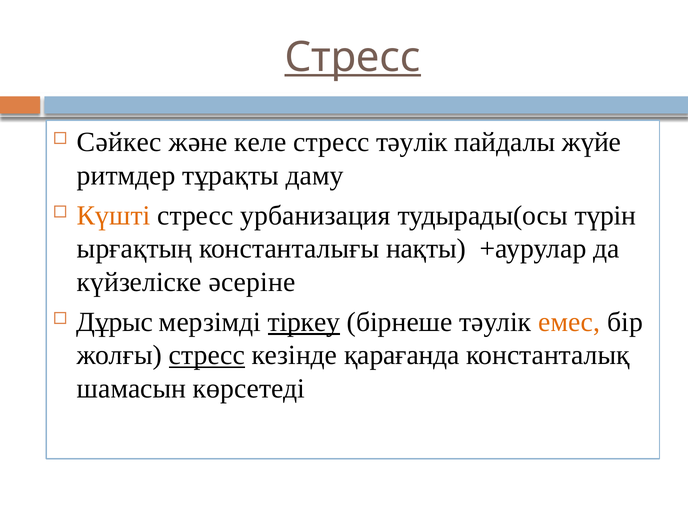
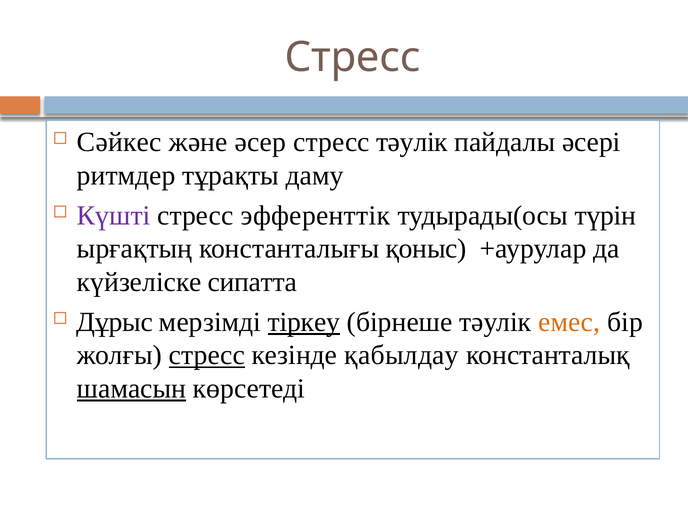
Стресс at (353, 57) underline: present -> none
келе: келе -> әсер
жүйе: жүйе -> әсері
Күшті colour: orange -> purple
урбанизация: урбанизация -> эфференттік
нақты: нақты -> қоныс
әсеріне: әсеріне -> сипатта
қарағанда: қарағанда -> қабылдау
шамасын underline: none -> present
